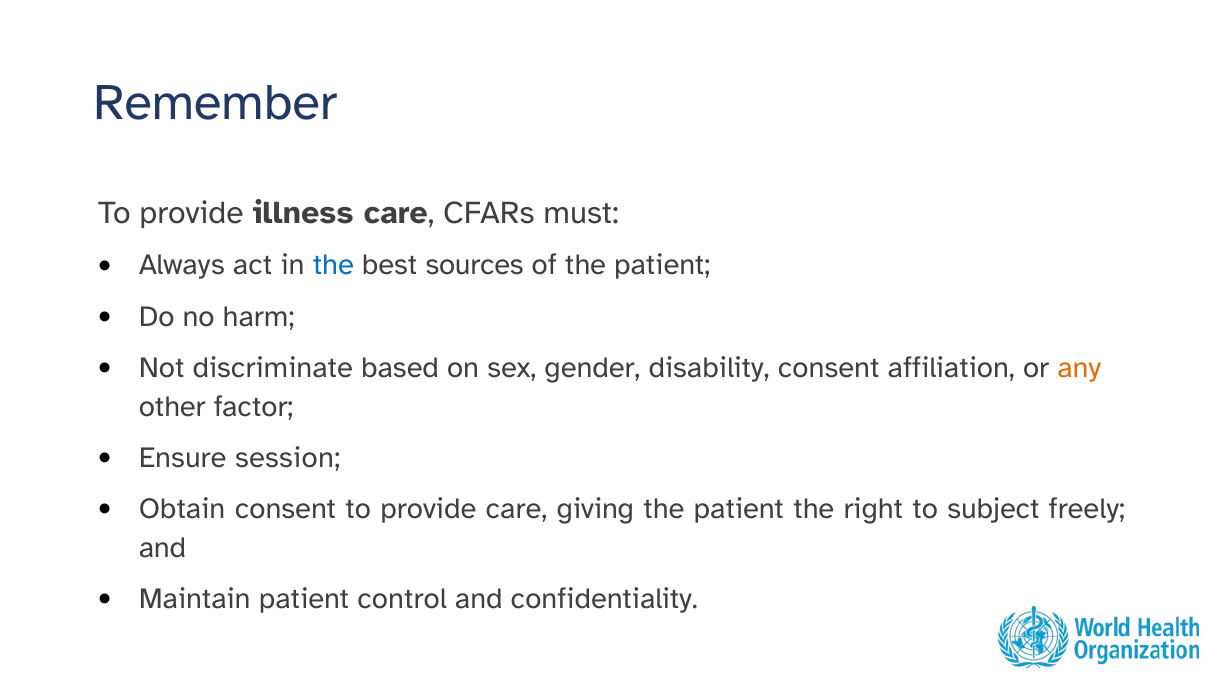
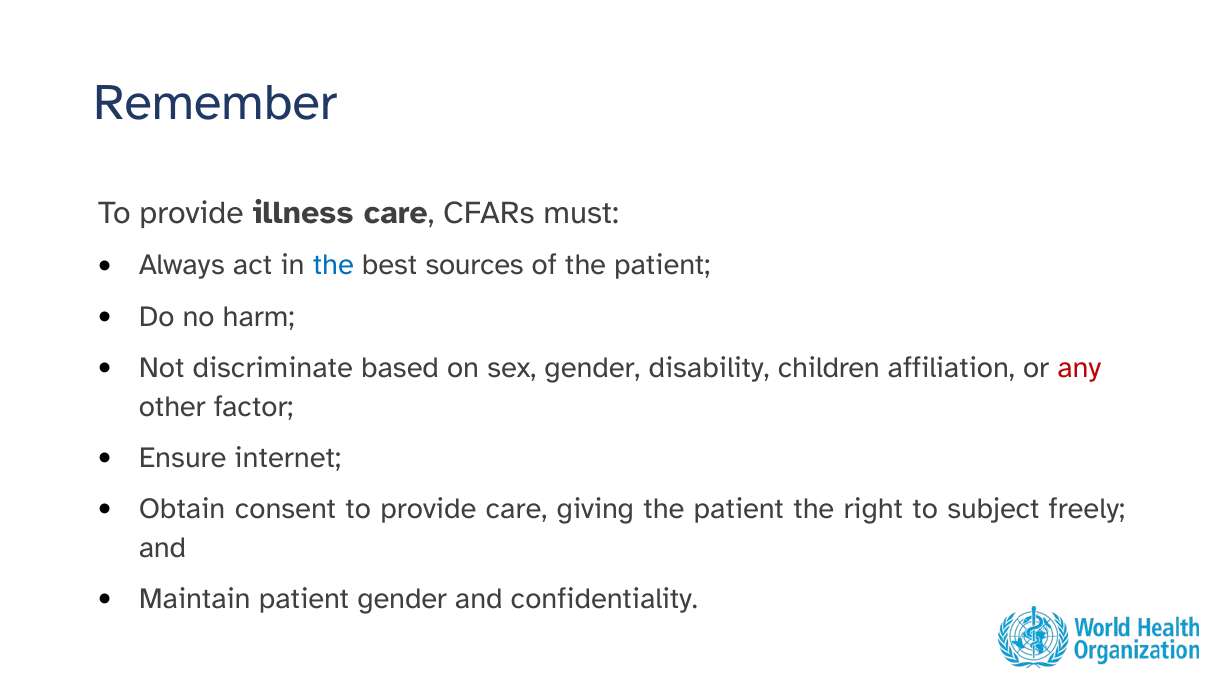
disability consent: consent -> children
any colour: orange -> red
session: session -> internet
patient control: control -> gender
